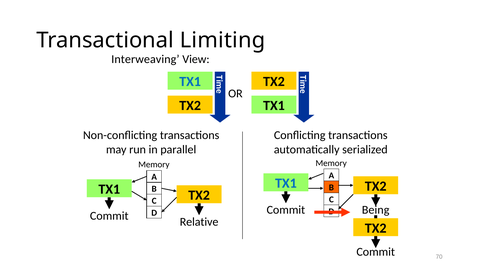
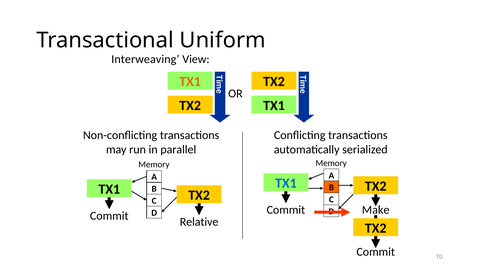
Limiting: Limiting -> Uniform
TX1 at (190, 82) colour: blue -> orange
Being: Being -> Make
